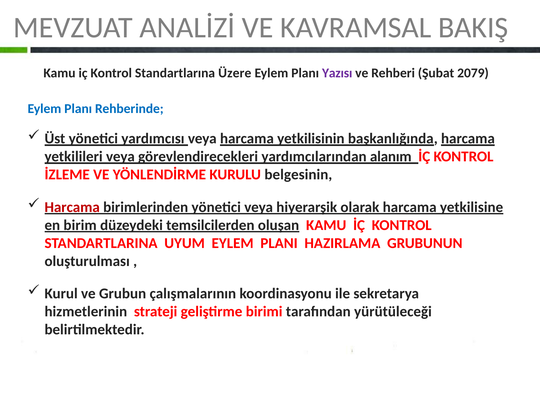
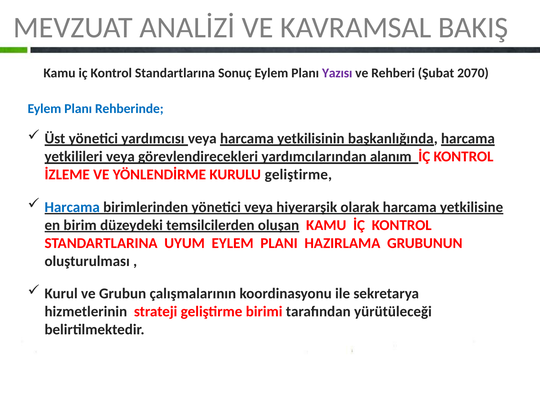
Üzere: Üzere -> Sonuç
2079: 2079 -> 2070
KURULU belgesinin: belgesinin -> geliştirme
Harcama at (72, 207) colour: red -> blue
